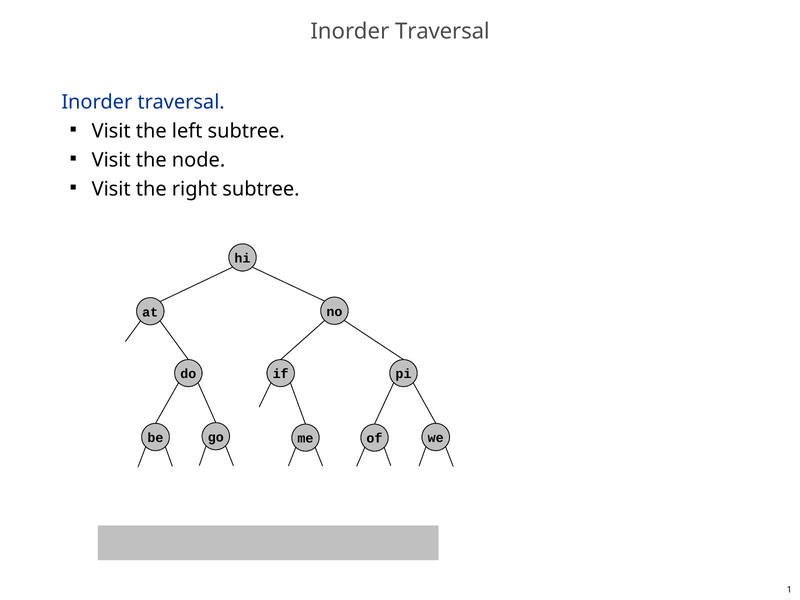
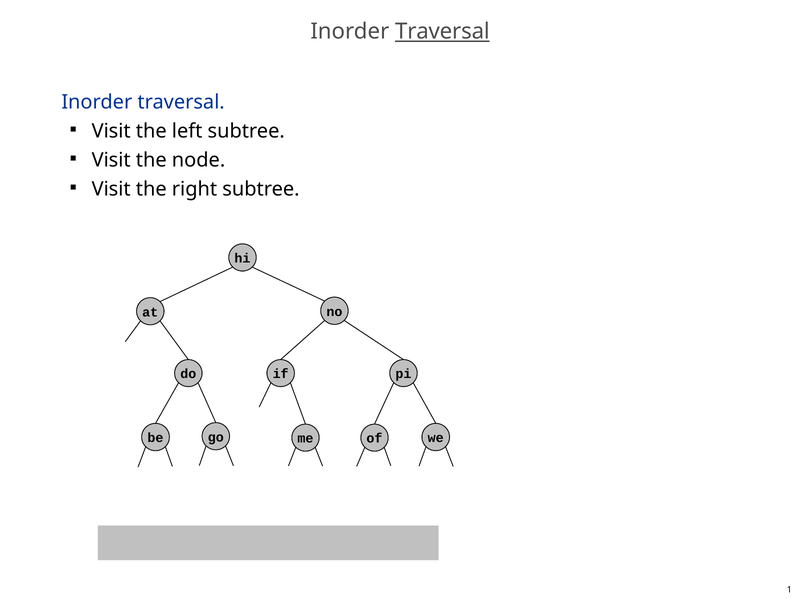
Traversal at (442, 32) underline: none -> present
